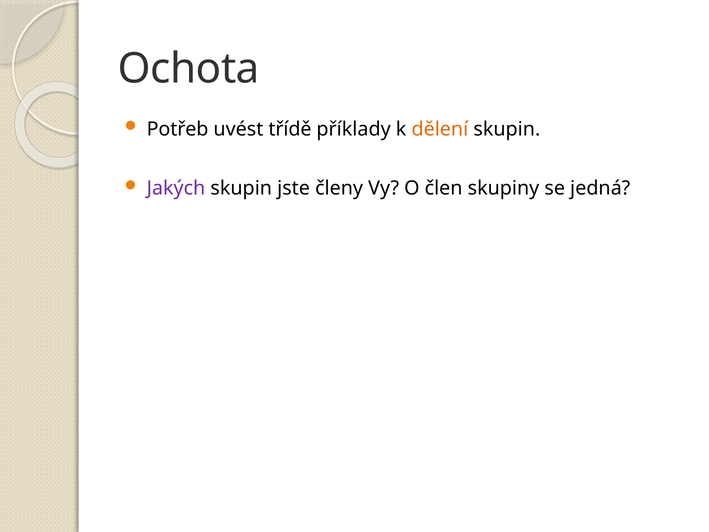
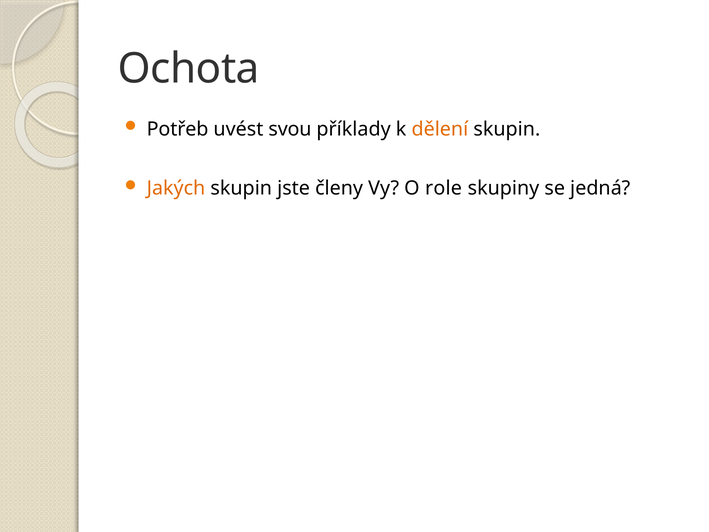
třídě: třídě -> svou
Jakých colour: purple -> orange
člen: člen -> role
